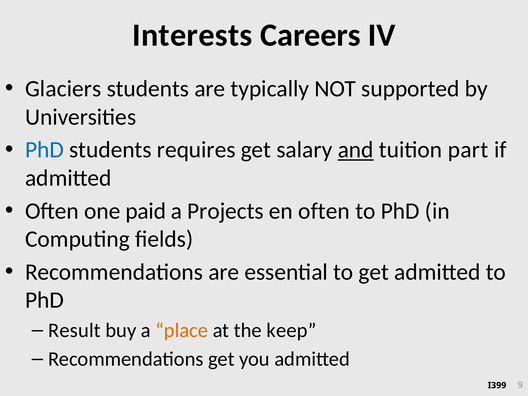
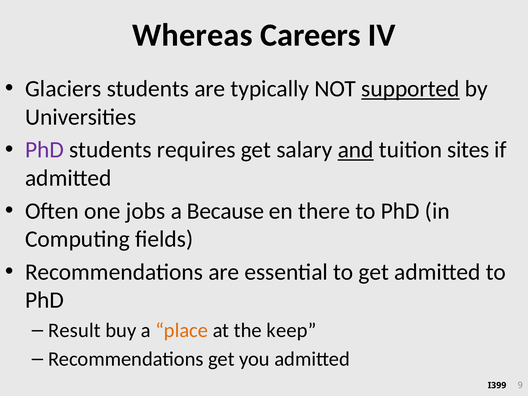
Interests: Interests -> Whereas
supported underline: none -> present
PhD at (45, 150) colour: blue -> purple
part: part -> sites
paid: paid -> jobs
Projects: Projects -> Because
en often: often -> there
